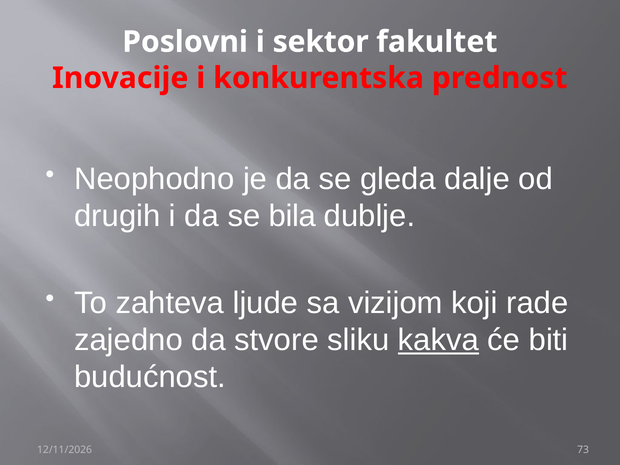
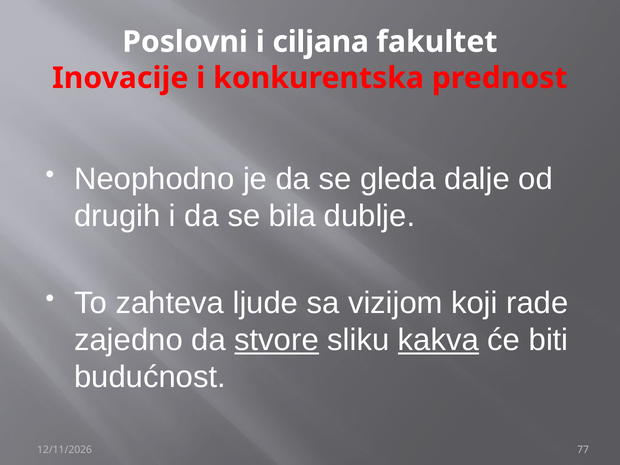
sektor: sektor -> ciljana
stvore underline: none -> present
73: 73 -> 77
